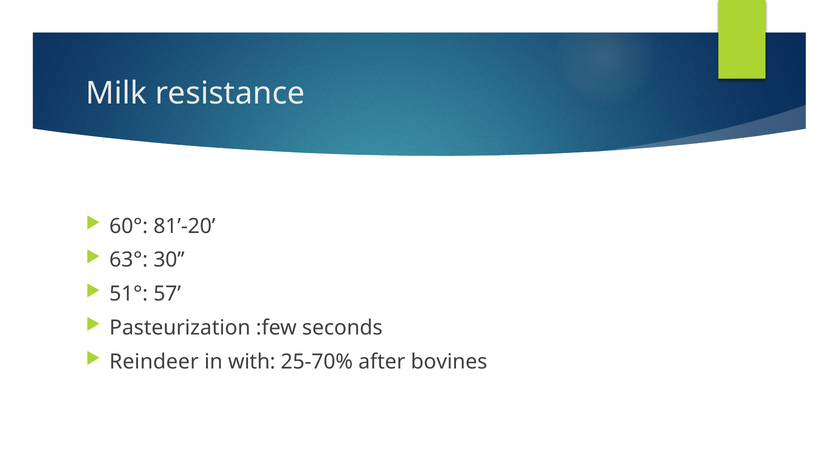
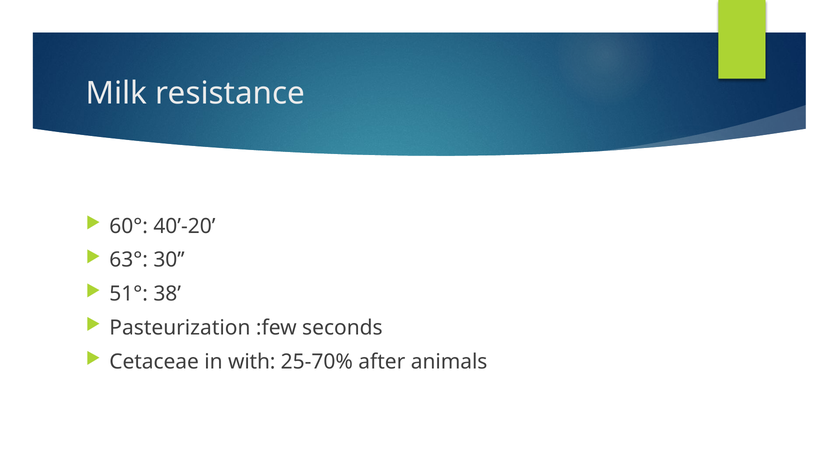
81’-20: 81’-20 -> 40’-20
57: 57 -> 38
Reindeer: Reindeer -> Cetaceae
bovines: bovines -> animals
